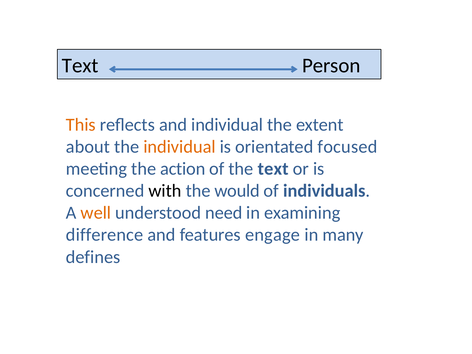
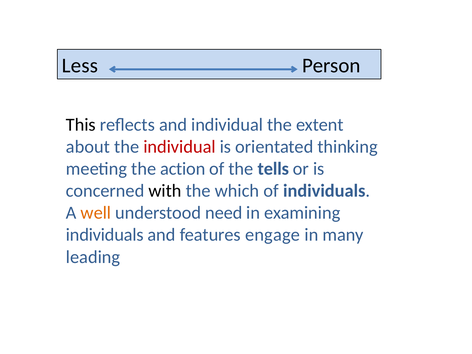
Text at (80, 66): Text -> Less
This colour: orange -> black
individual at (180, 147) colour: orange -> red
focused: focused -> thinking
the text: text -> tells
would: would -> which
difference at (105, 235): difference -> individuals
defines: defines -> leading
